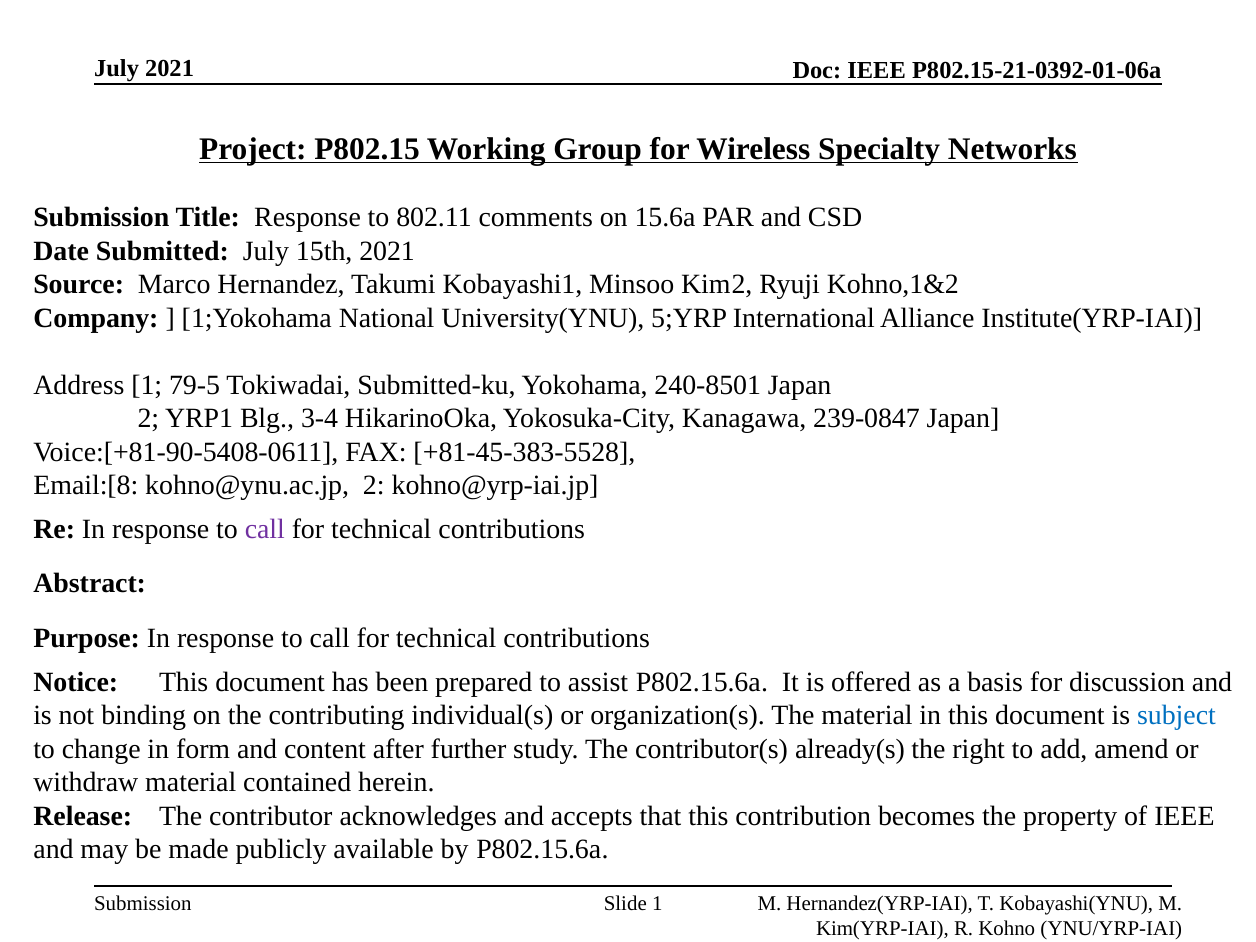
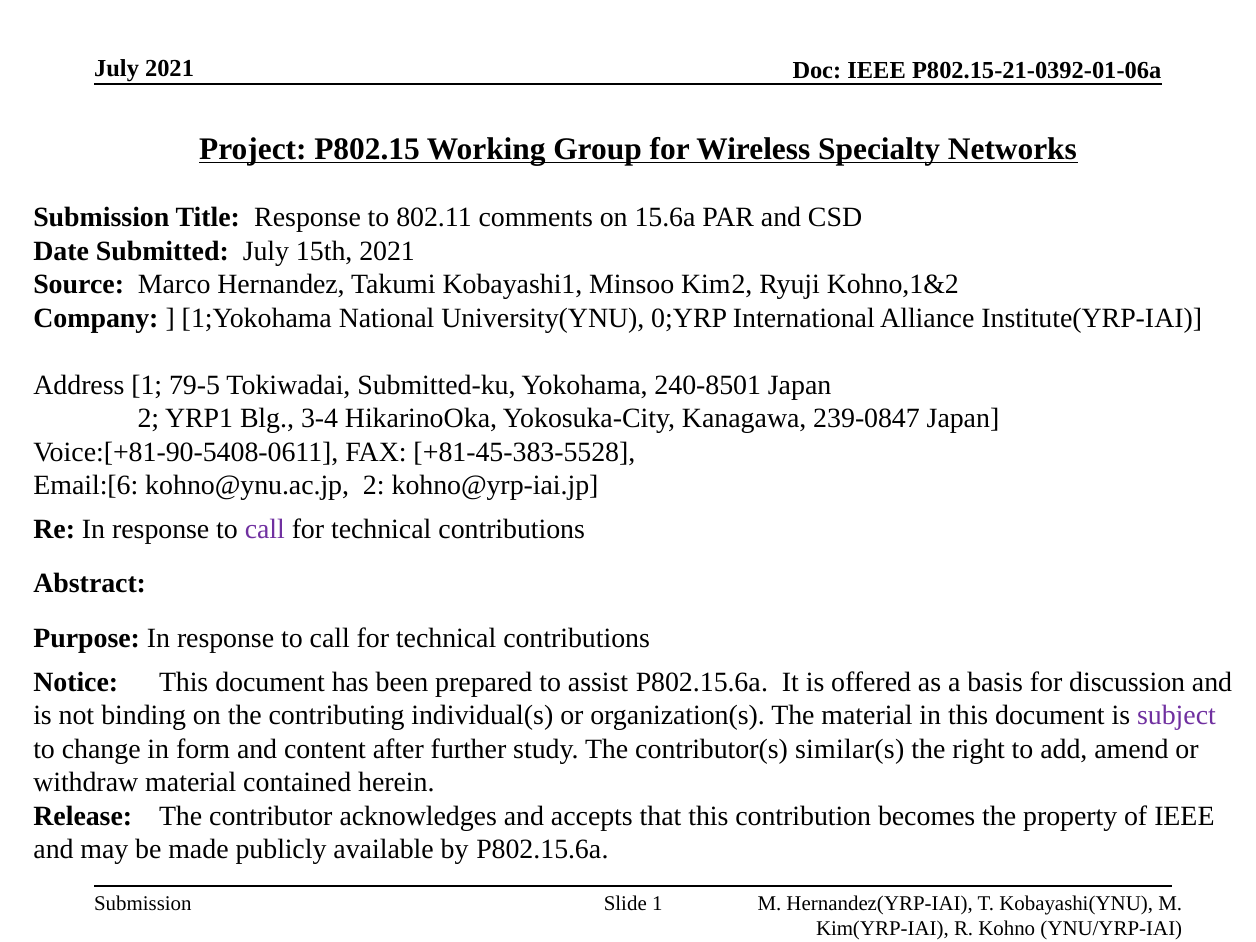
5;YRP: 5;YRP -> 0;YRP
Email:[8: Email:[8 -> Email:[6
subject colour: blue -> purple
already(s: already(s -> similar(s
